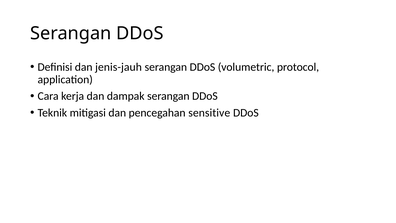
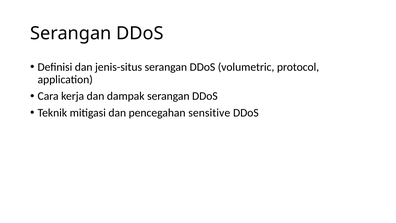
jenis-jauh: jenis-jauh -> jenis-situs
